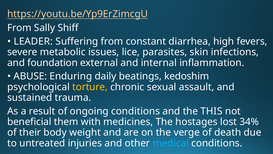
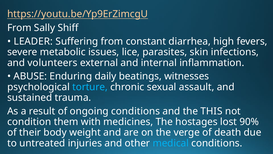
foundation: foundation -> volunteers
kedoshim: kedoshim -> witnesses
torture colour: yellow -> light blue
beneficial: beneficial -> condition
34%: 34% -> 90%
